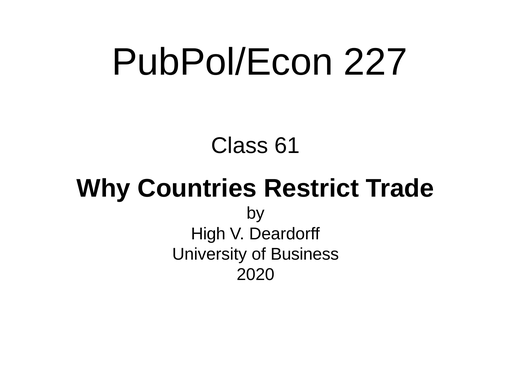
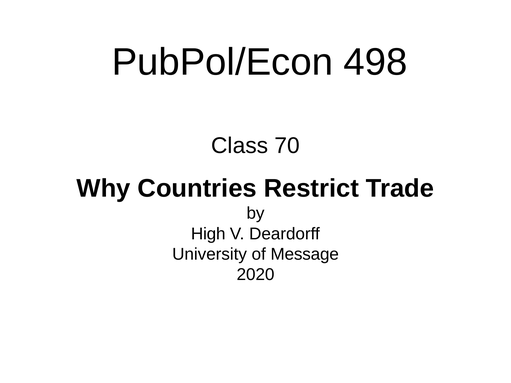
227: 227 -> 498
61: 61 -> 70
Business: Business -> Message
